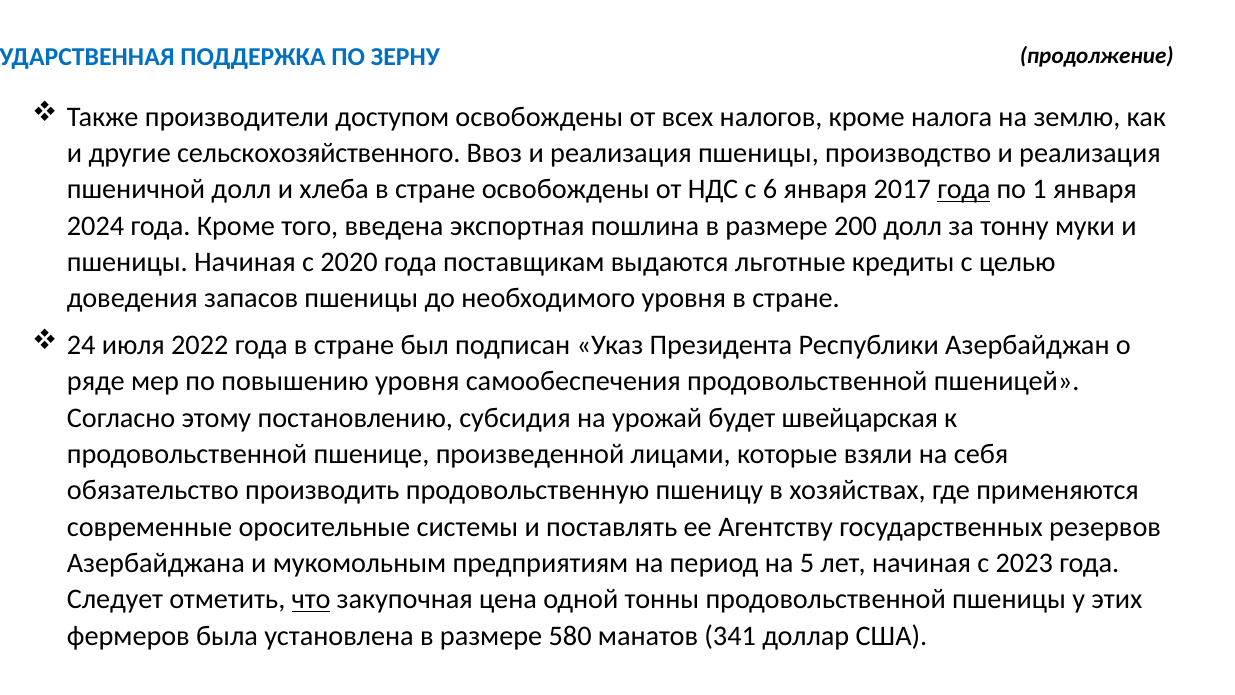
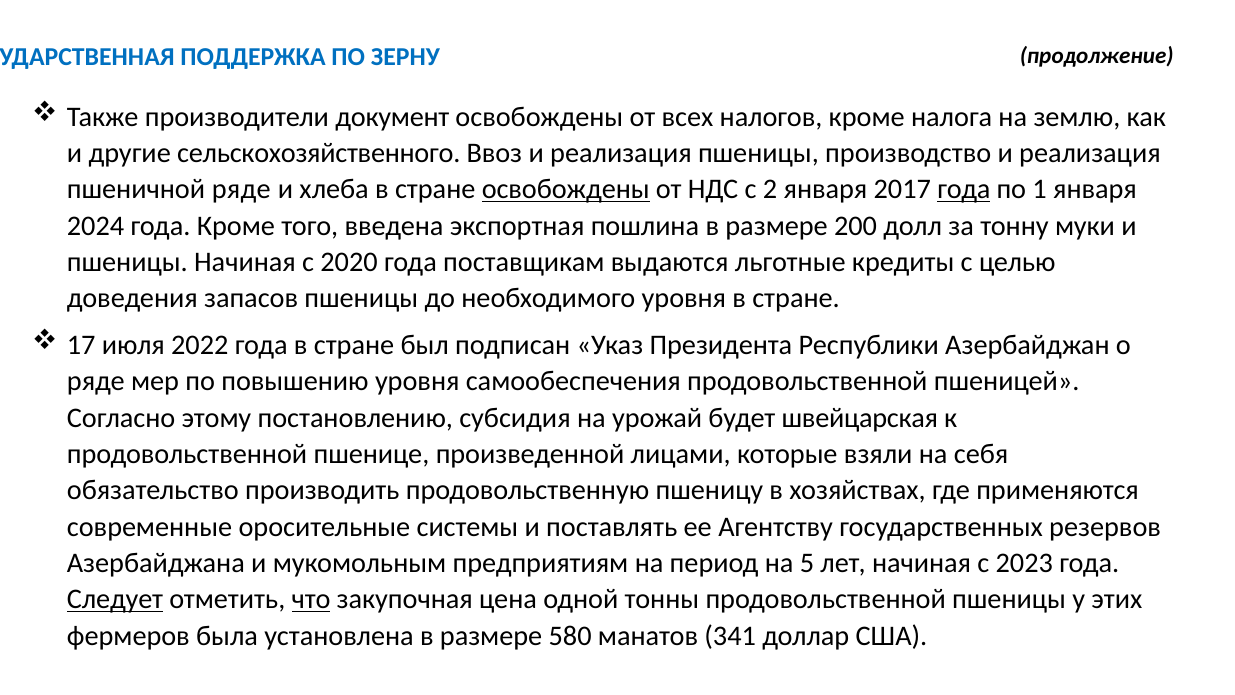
доступом: доступом -> документ
пшеничной долл: долл -> ряде
освобождены at (566, 189) underline: none -> present
6: 6 -> 2
24: 24 -> 17
Следует underline: none -> present
